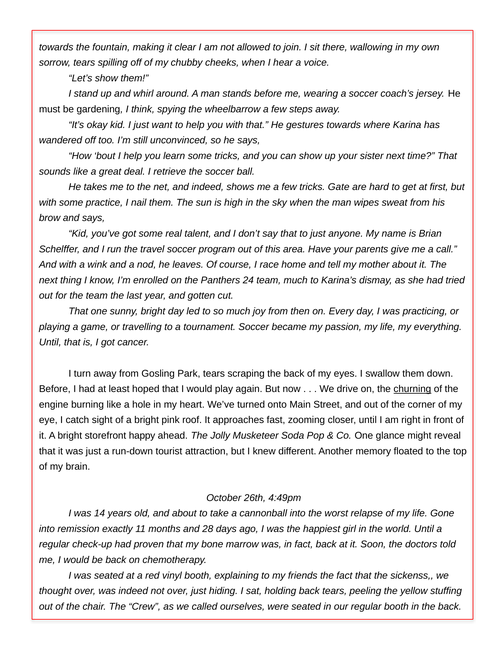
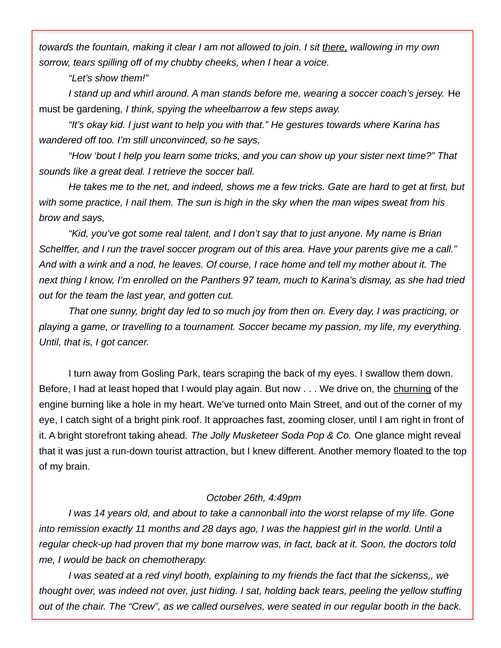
there underline: none -> present
24: 24 -> 97
happy: happy -> taking
